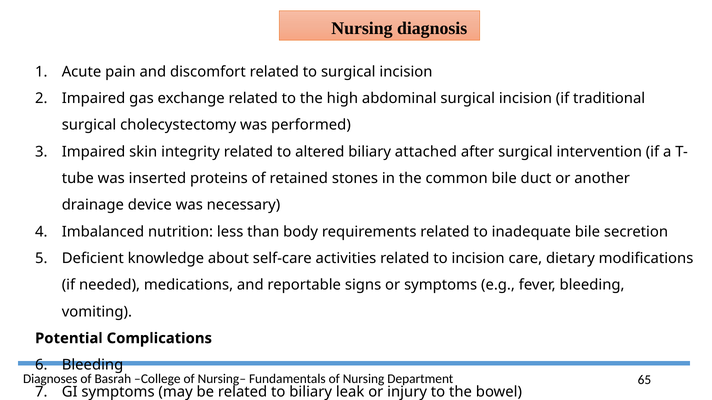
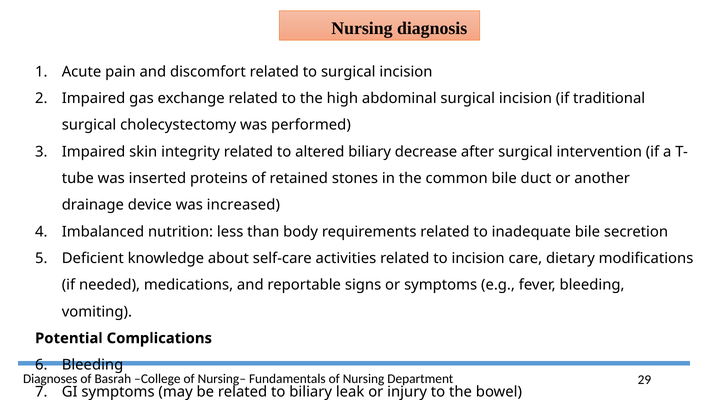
attached: attached -> decrease
necessary: necessary -> increased
65: 65 -> 29
